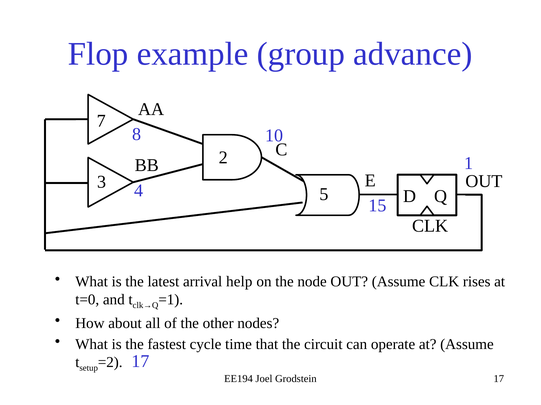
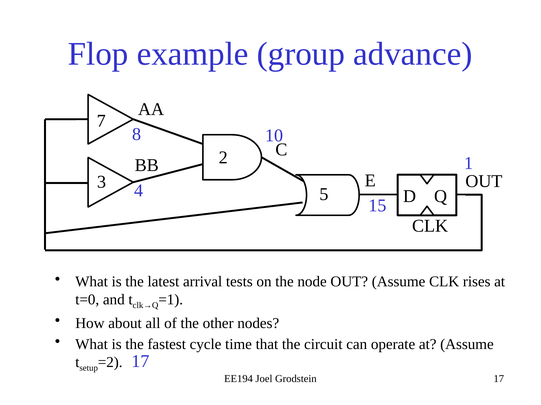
help: help -> tests
